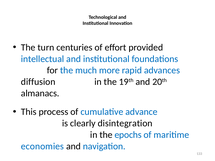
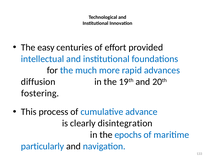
turn: turn -> easy
almanacs: almanacs -> fostering
economies: economies -> particularly
